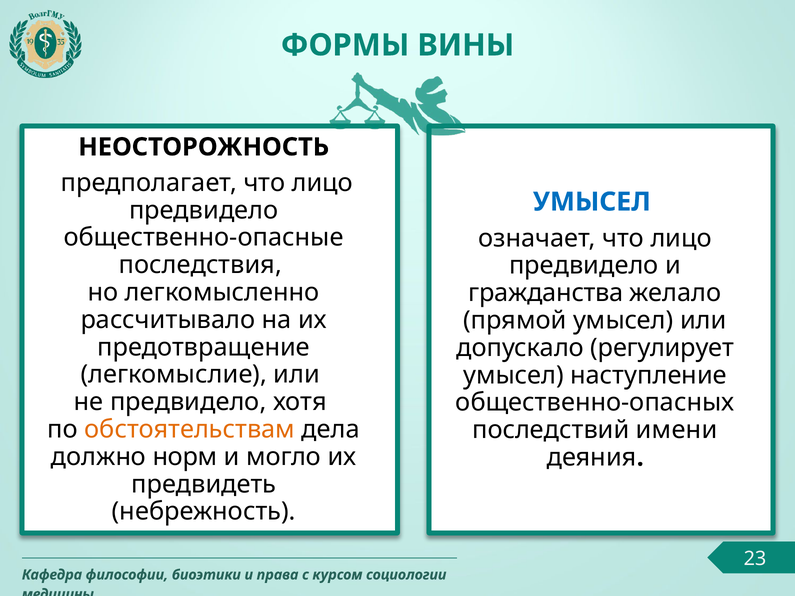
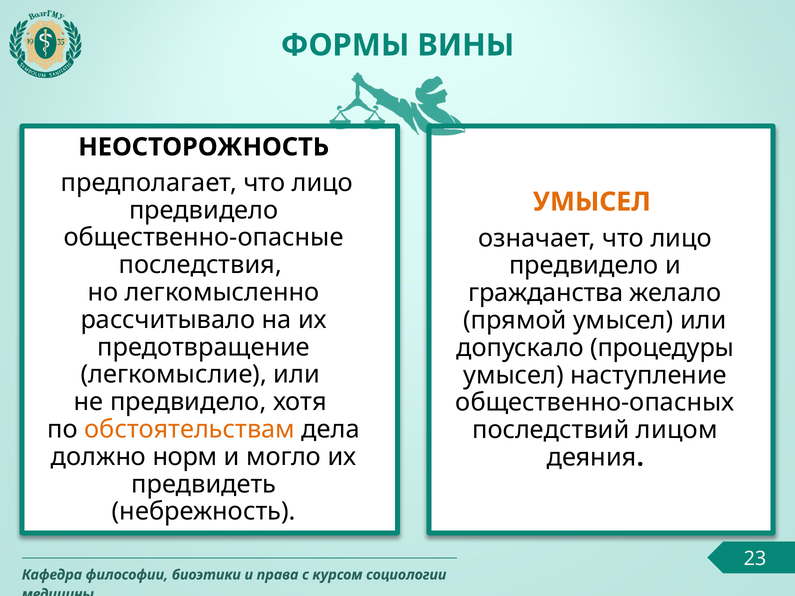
УМЫСЕЛ at (592, 202) colour: blue -> orange
регулирует: регулирует -> процедуры
имени: имени -> лицом
